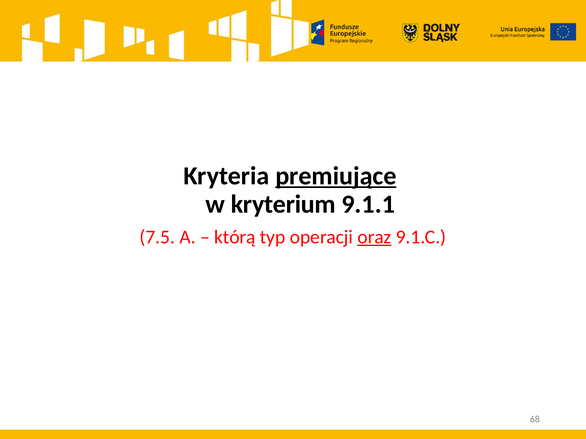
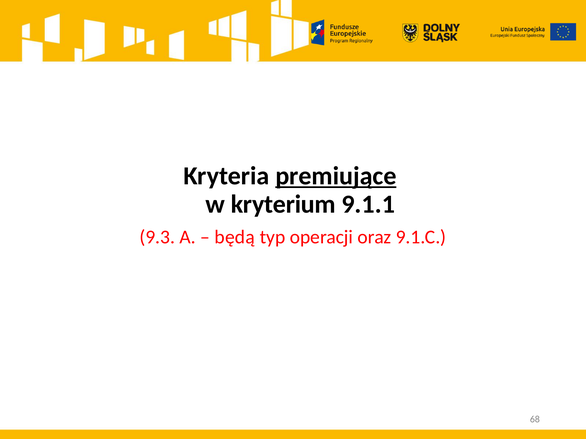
7.5: 7.5 -> 9.3
którą: którą -> będą
oraz underline: present -> none
